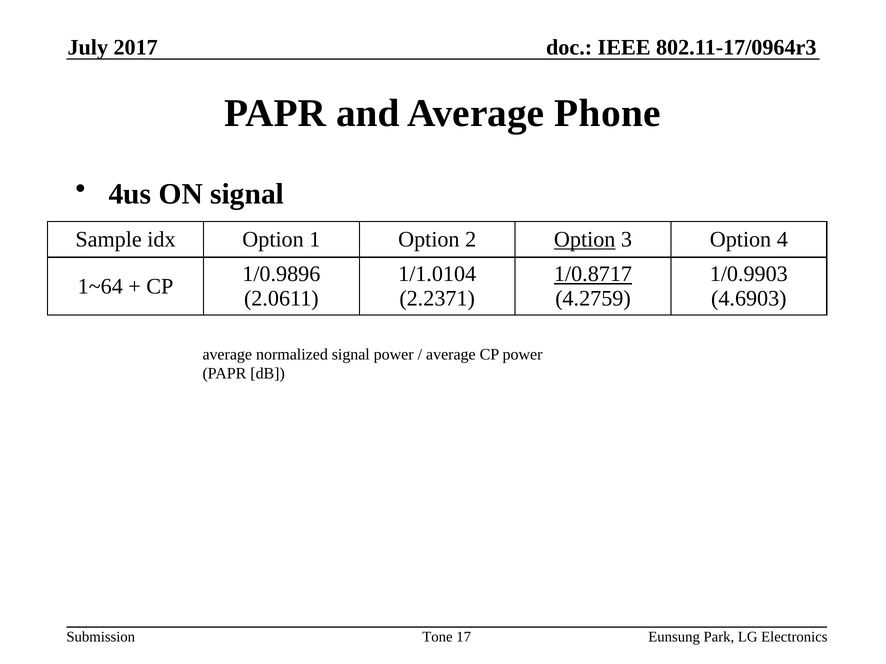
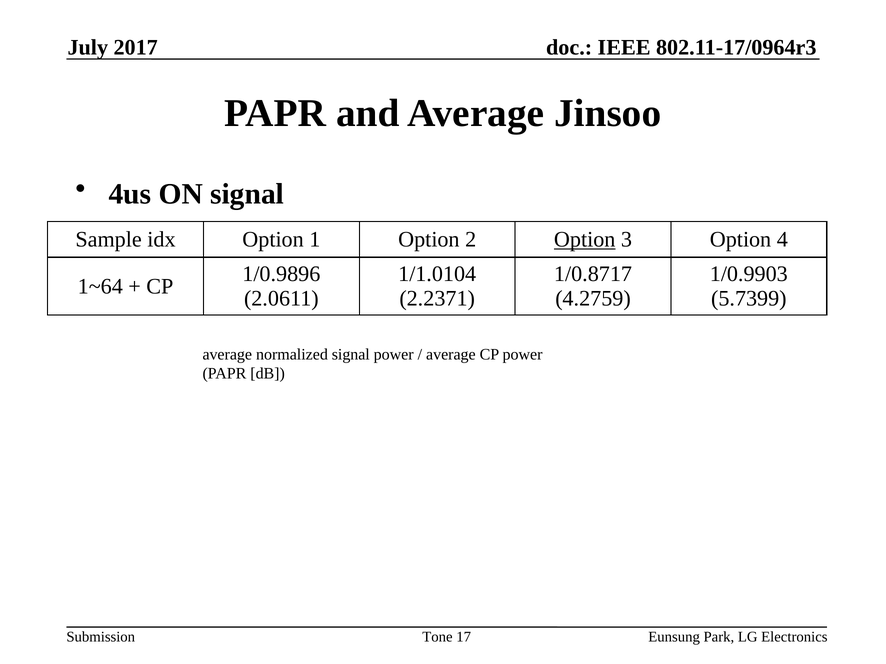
Phone: Phone -> Jinsoo
1/0.8717 underline: present -> none
4.6903: 4.6903 -> 5.7399
